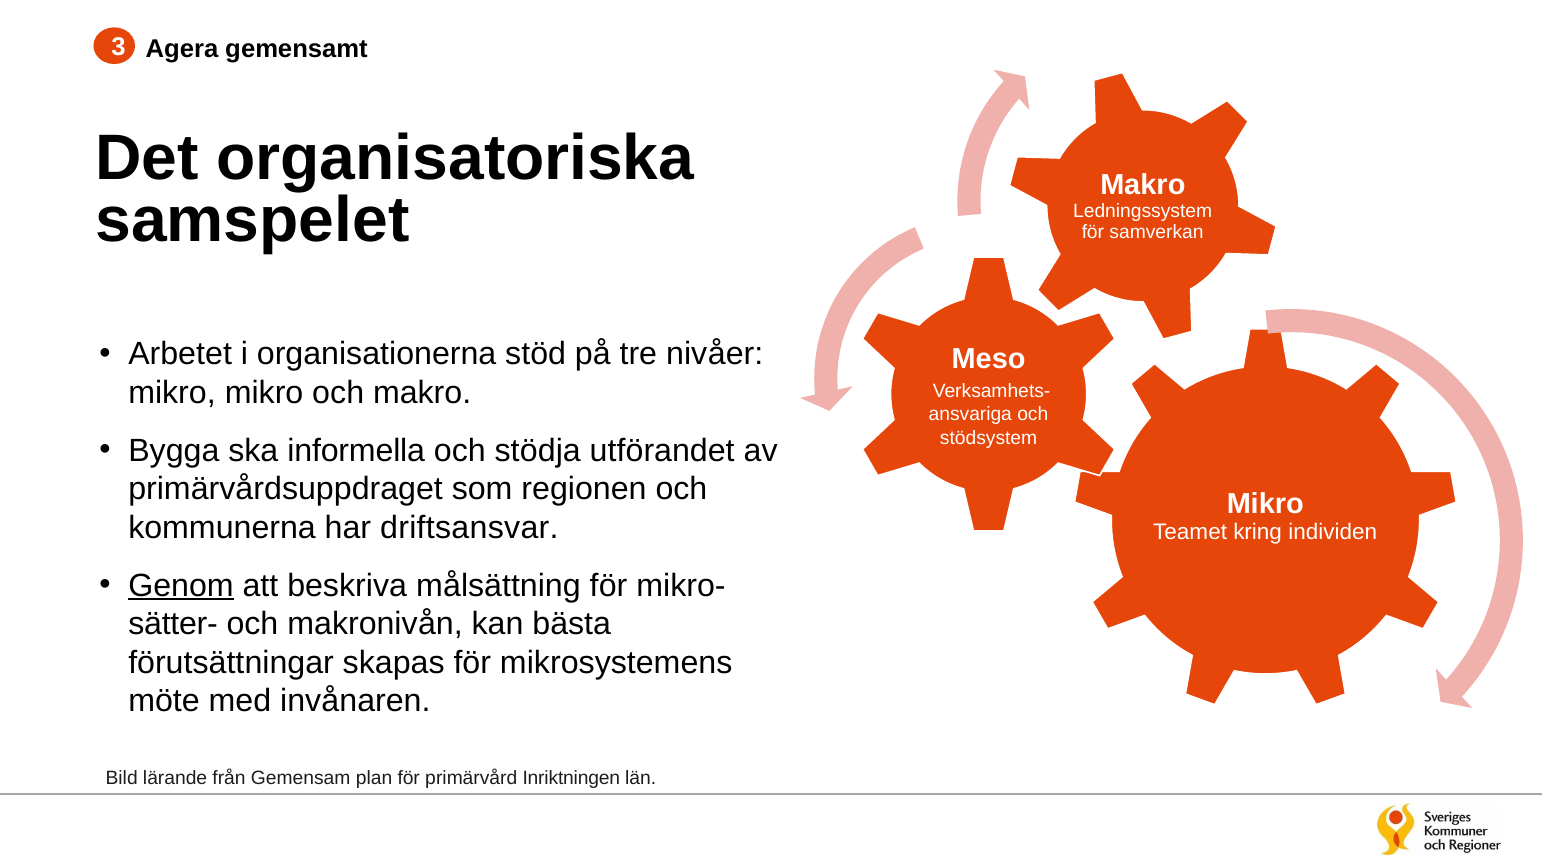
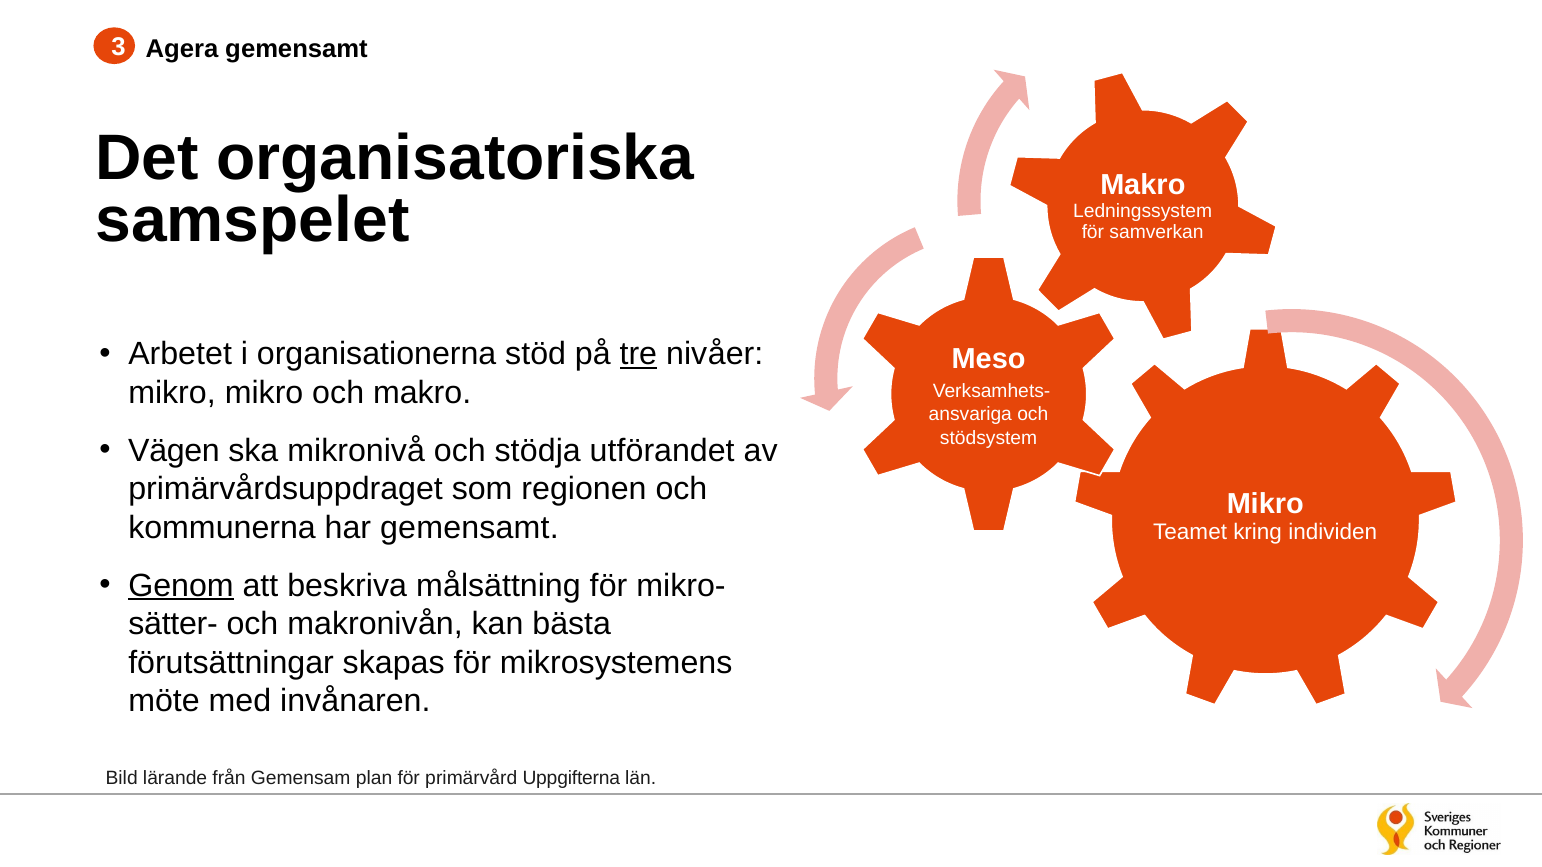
tre underline: none -> present
Bygga: Bygga -> Vägen
informella: informella -> mikronivå
har driftsansvar: driftsansvar -> gemensamt
Inriktningen: Inriktningen -> Uppgifterna
